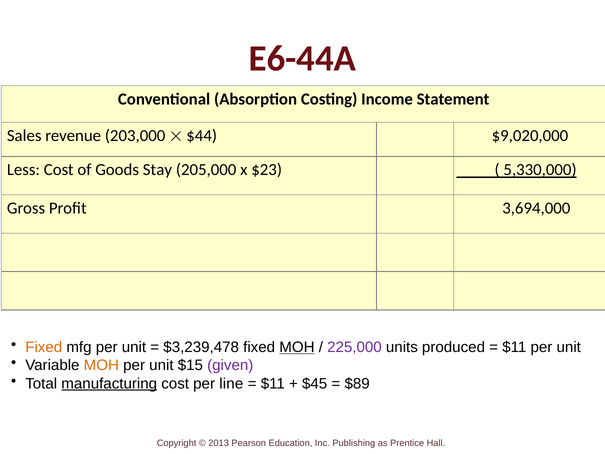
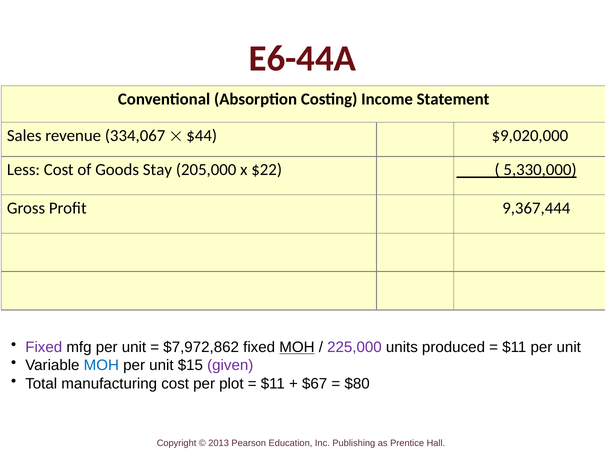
203,000: 203,000 -> 334,067
$23: $23 -> $22
3,694,000: 3,694,000 -> 9,367,444
Fixed at (44, 347) colour: orange -> purple
$3,239,478: $3,239,478 -> $7,972,862
MOH at (101, 365) colour: orange -> blue
manufacturing underline: present -> none
line: line -> plot
$45: $45 -> $67
$89: $89 -> $80
